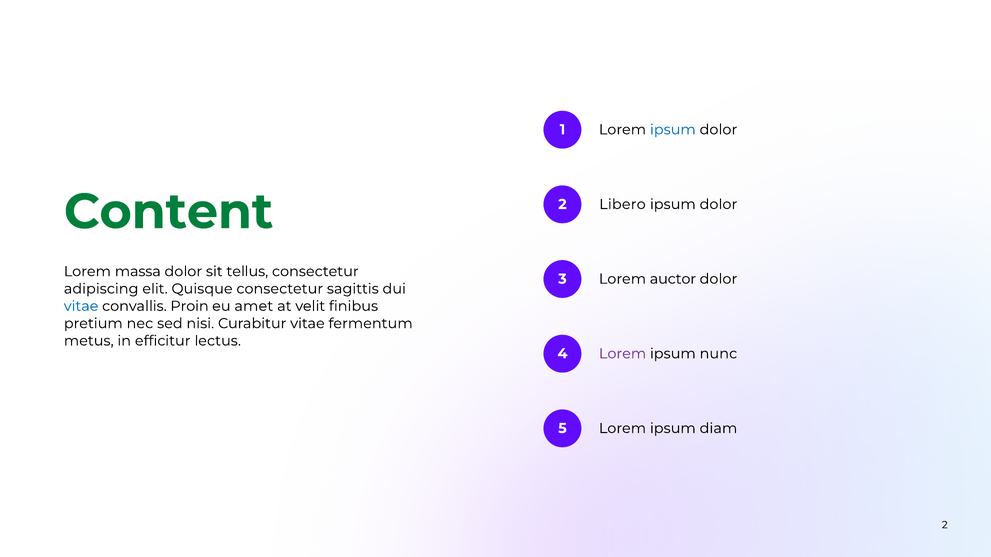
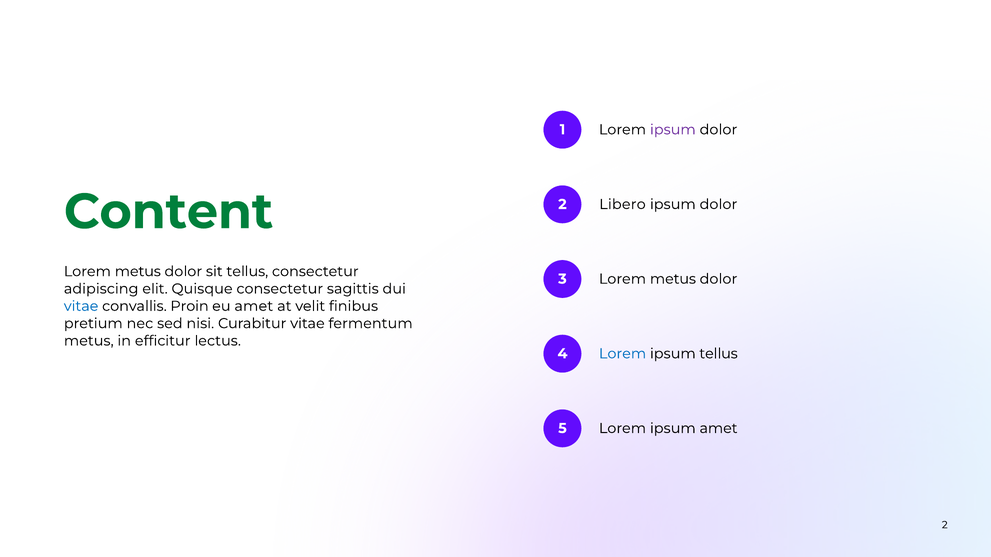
ipsum at (673, 130) colour: blue -> purple
massa at (138, 272): massa -> metus
auctor at (673, 279): auctor -> metus
Lorem at (623, 354) colour: purple -> blue
ipsum nunc: nunc -> tellus
ipsum diam: diam -> amet
